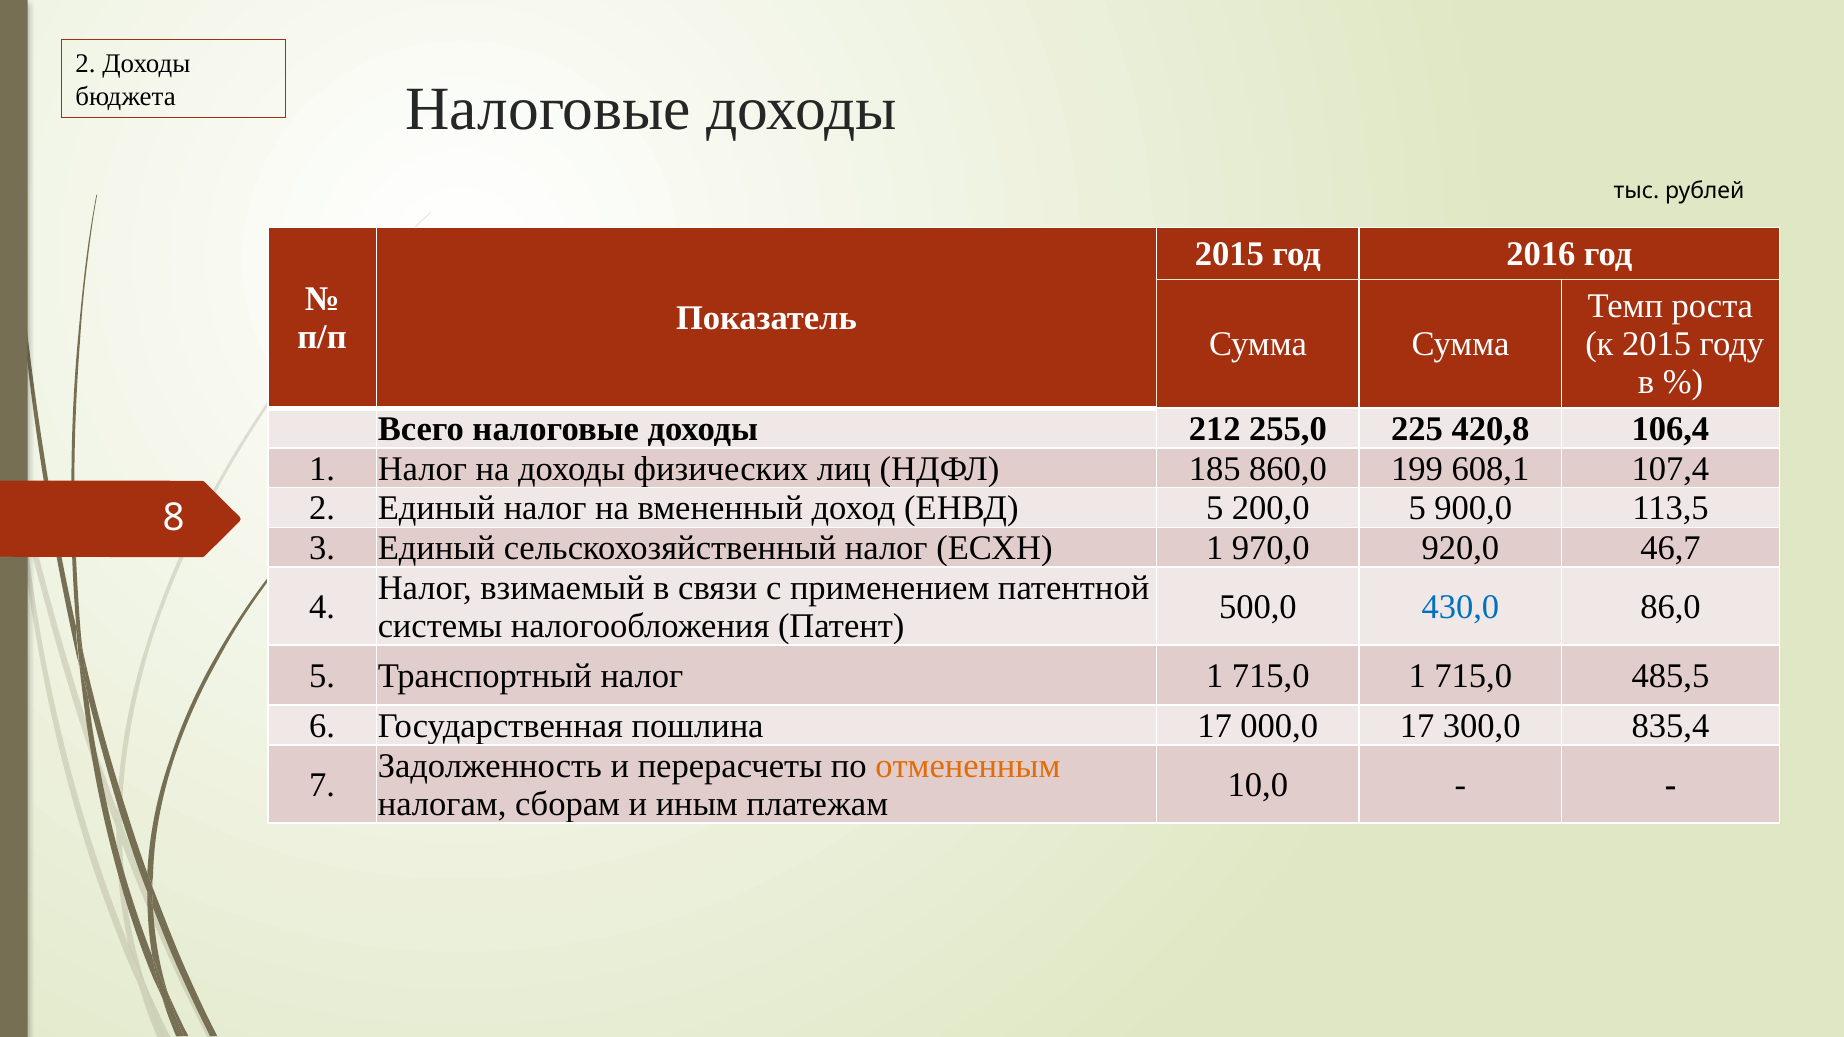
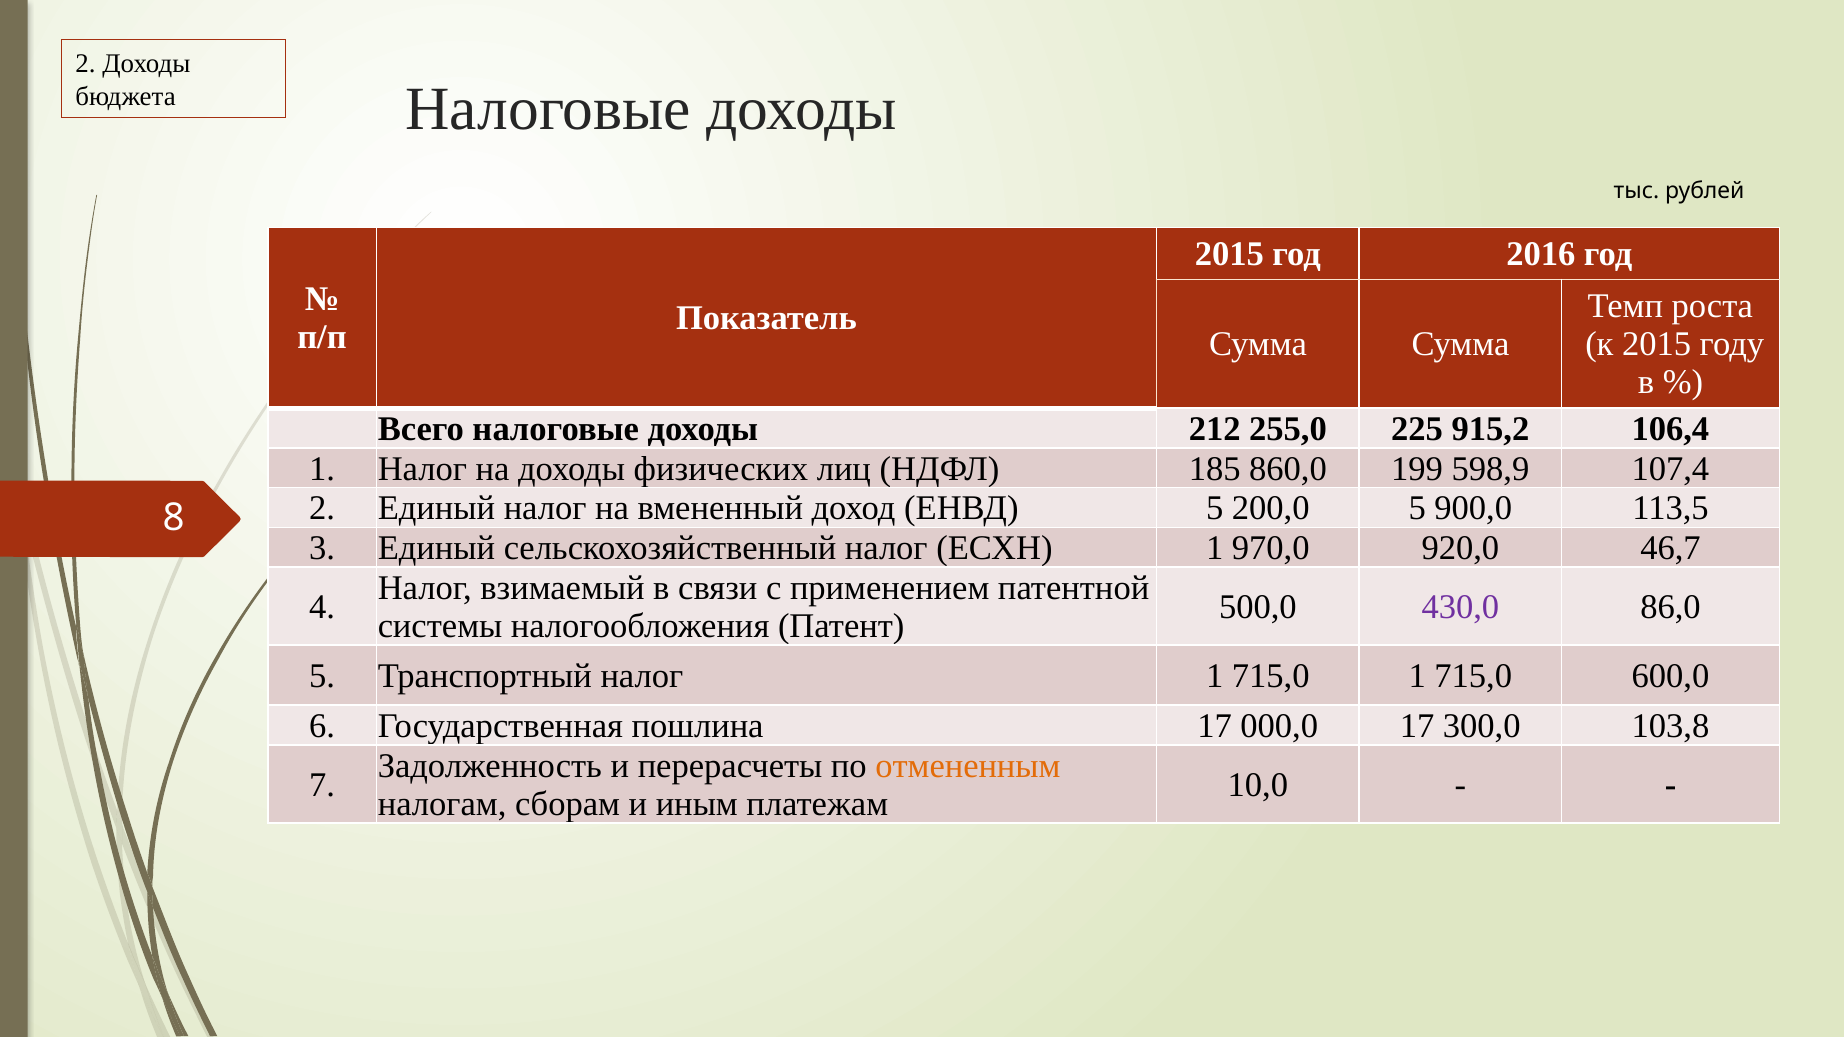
420,8: 420,8 -> 915,2
608,1: 608,1 -> 598,9
430,0 colour: blue -> purple
485,5: 485,5 -> 600,0
835,4: 835,4 -> 103,8
